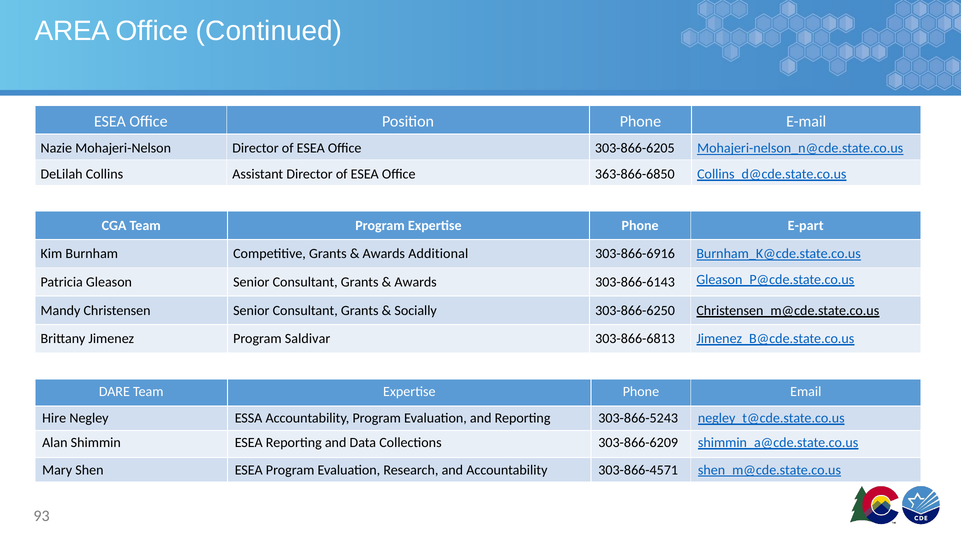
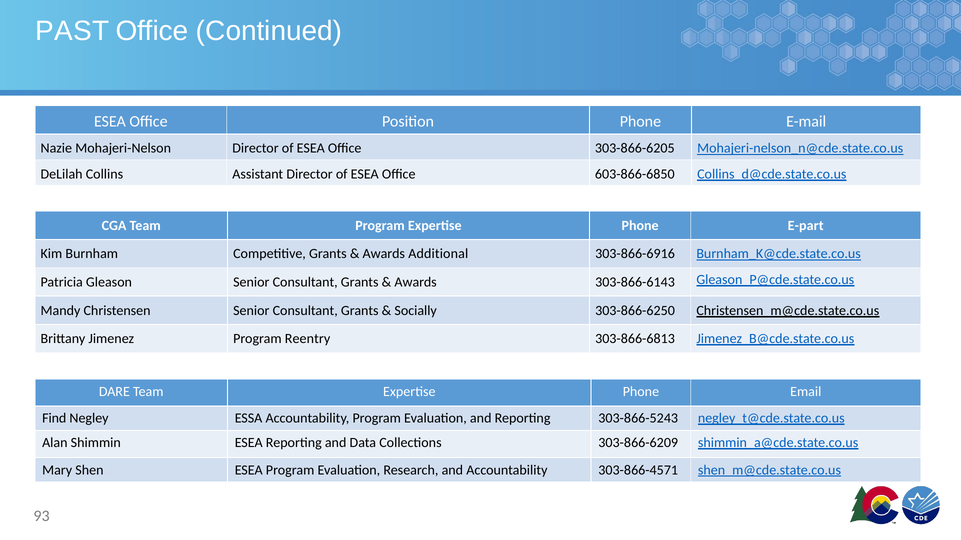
AREA: AREA -> PAST
363-866-6850: 363-866-6850 -> 603-866-6850
Saldivar: Saldivar -> Reentry
Hire: Hire -> Find
